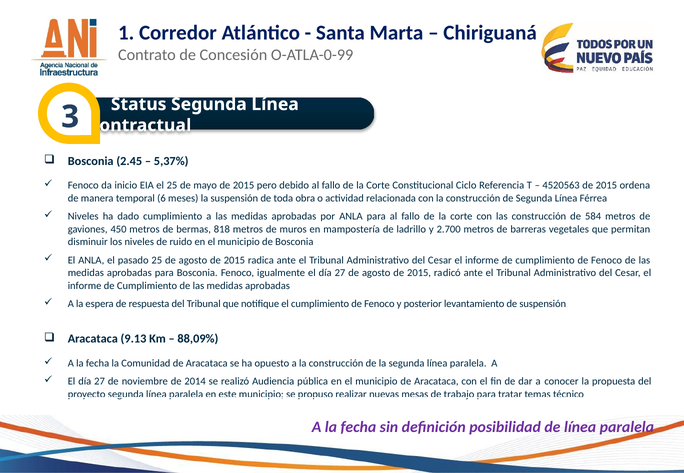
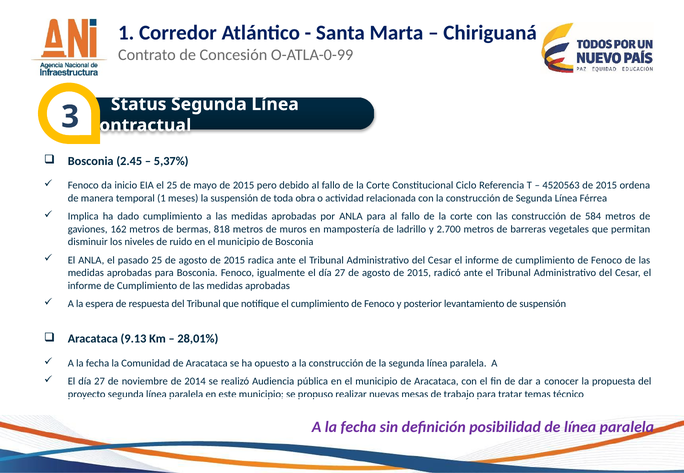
temporal 6: 6 -> 1
Niveles at (83, 217): Niveles -> Implica
450: 450 -> 162
88,09%: 88,09% -> 28,01%
